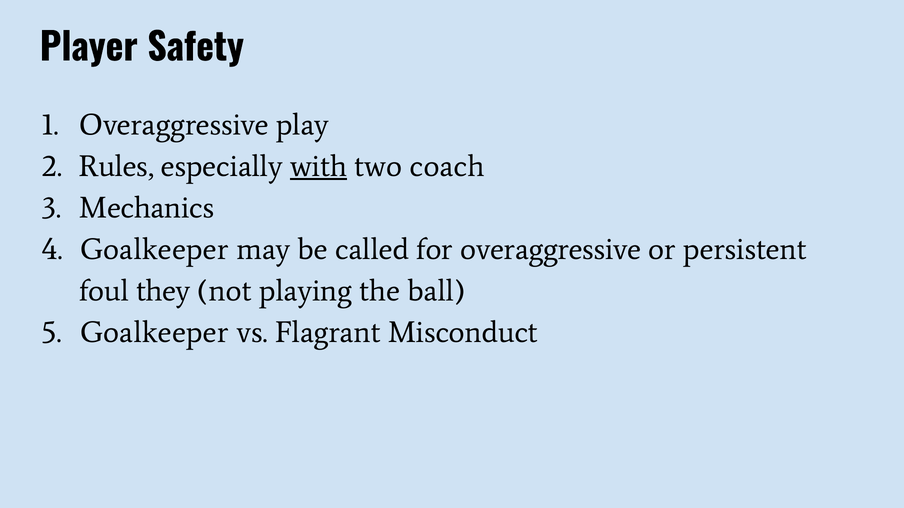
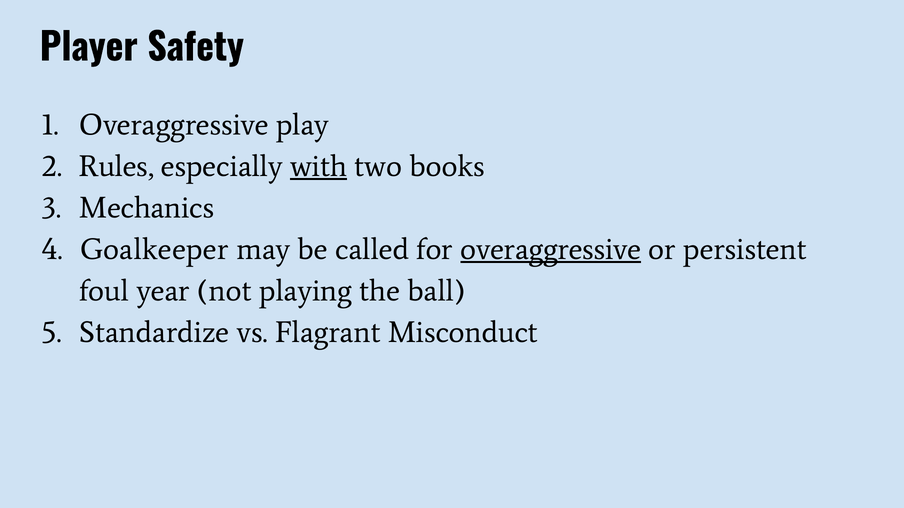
coach: coach -> books
overaggressive at (551, 249) underline: none -> present
they: they -> year
Goalkeeper at (154, 333): Goalkeeper -> Standardize
